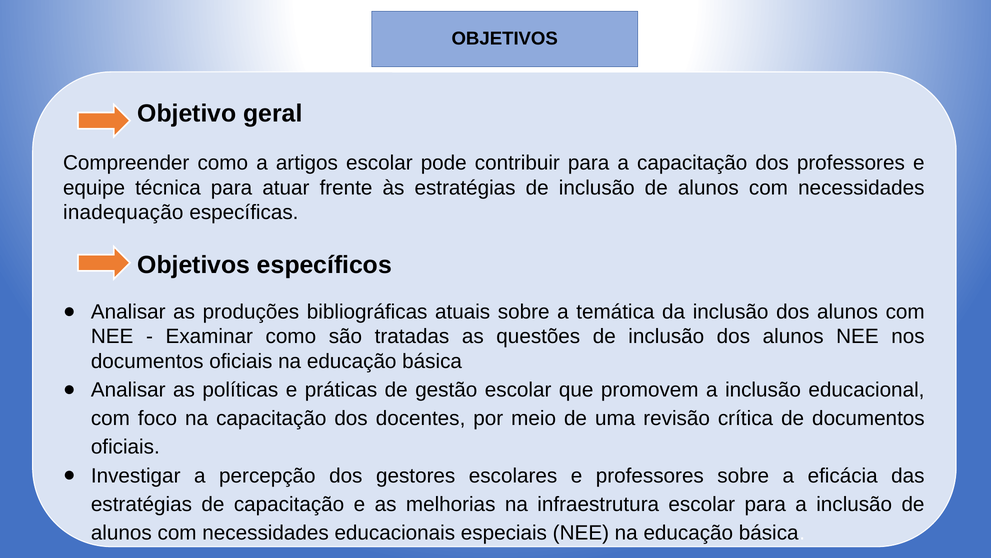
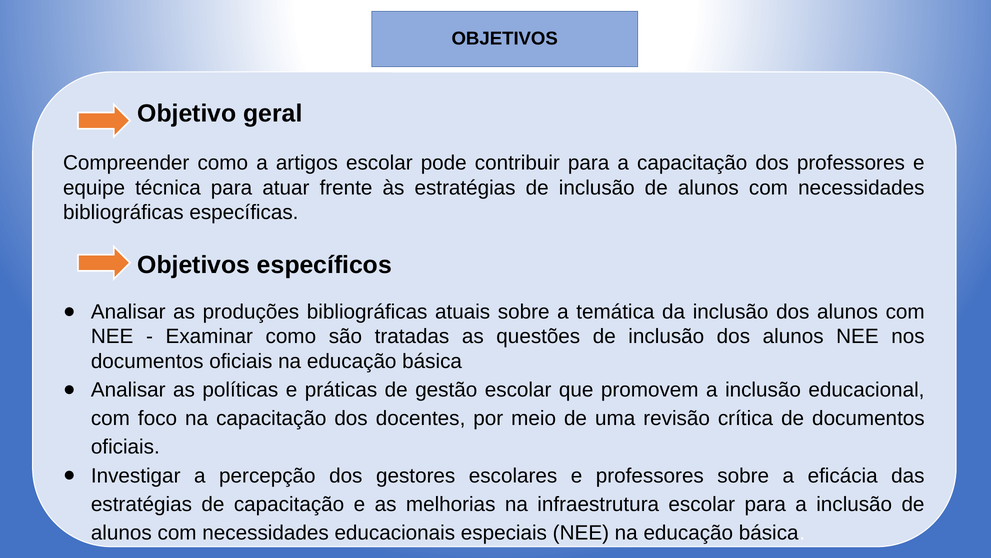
inadequação at (123, 212): inadequação -> bibliográficas
